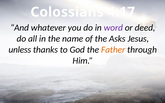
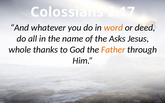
4:17: 4:17 -> 2:17
word colour: purple -> orange
unless: unless -> whole
